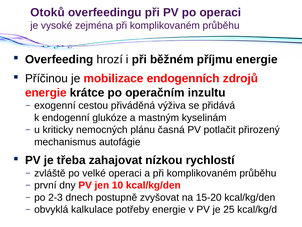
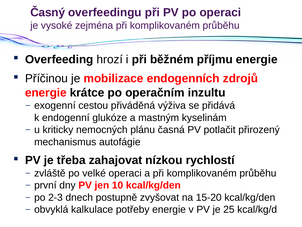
Otoků: Otoků -> Časný
